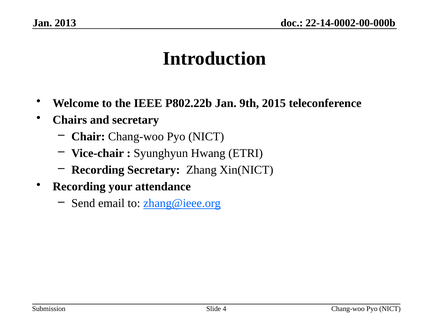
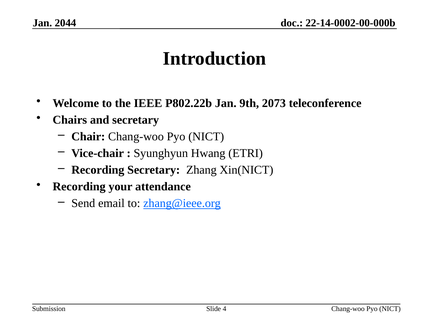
2013: 2013 -> 2044
2015: 2015 -> 2073
